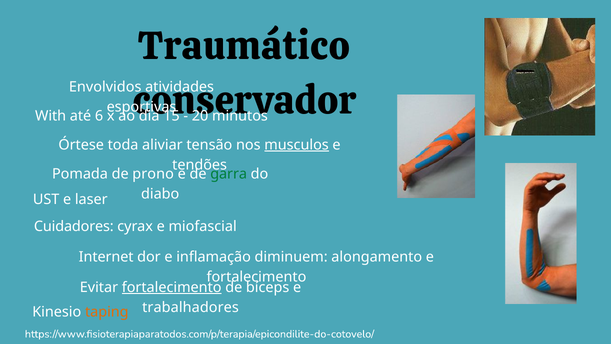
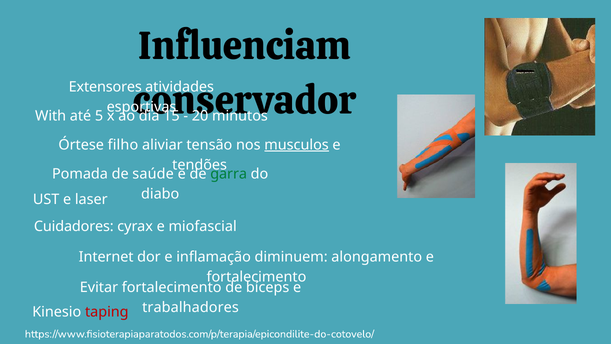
Traumático: Traumático -> Influenciam
Envolvidos: Envolvidos -> Extensores
6: 6 -> 5
toda: toda -> filho
prono: prono -> saúde
fortalecimento at (172, 287) underline: present -> none
taping colour: orange -> red
